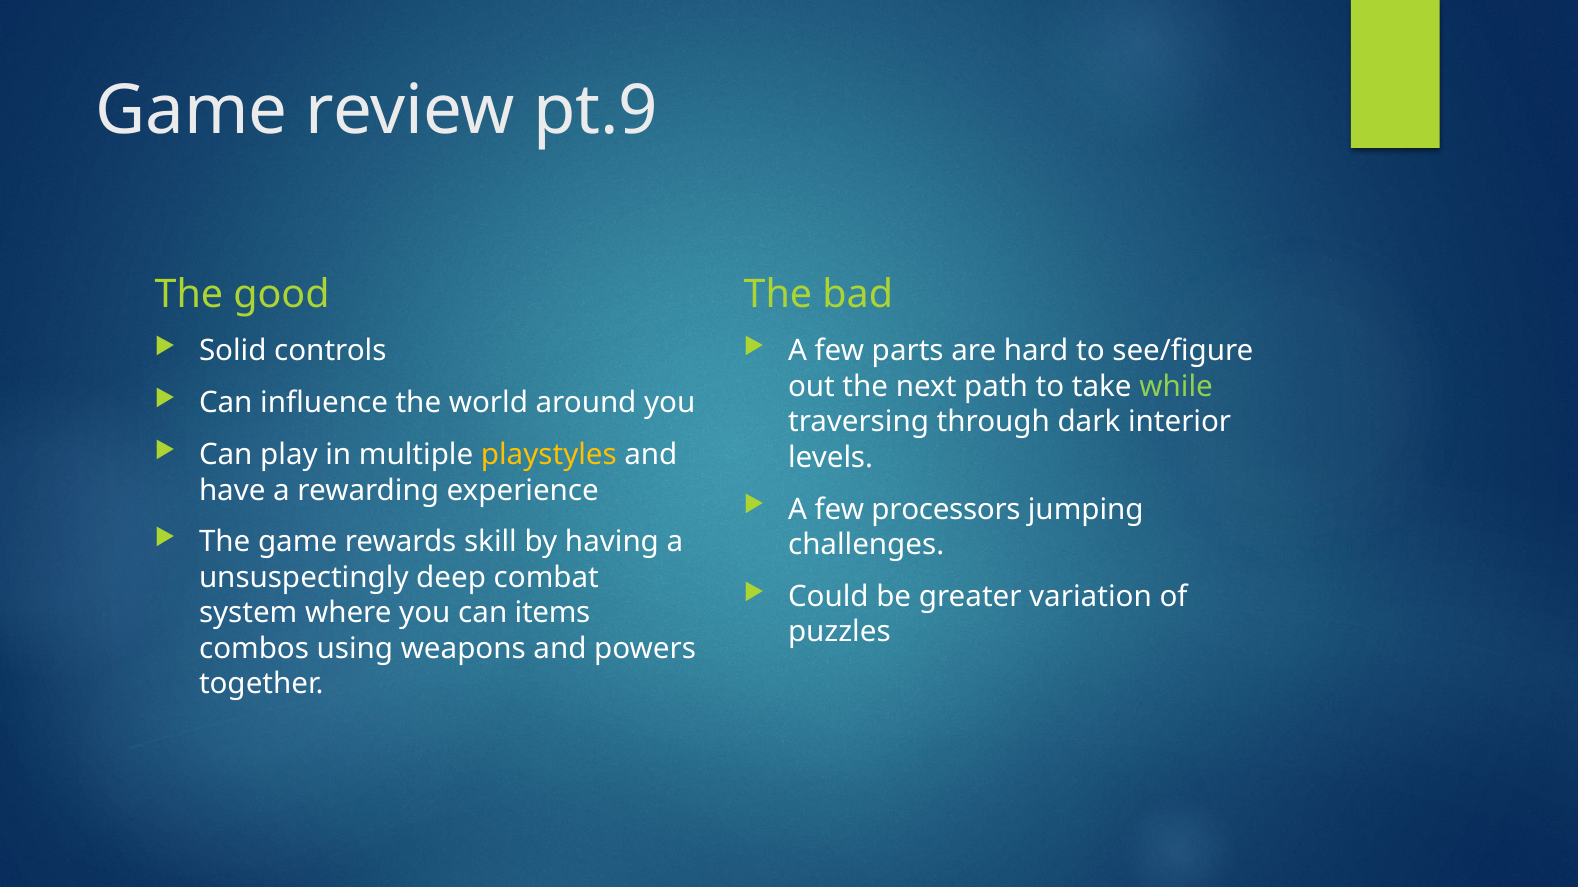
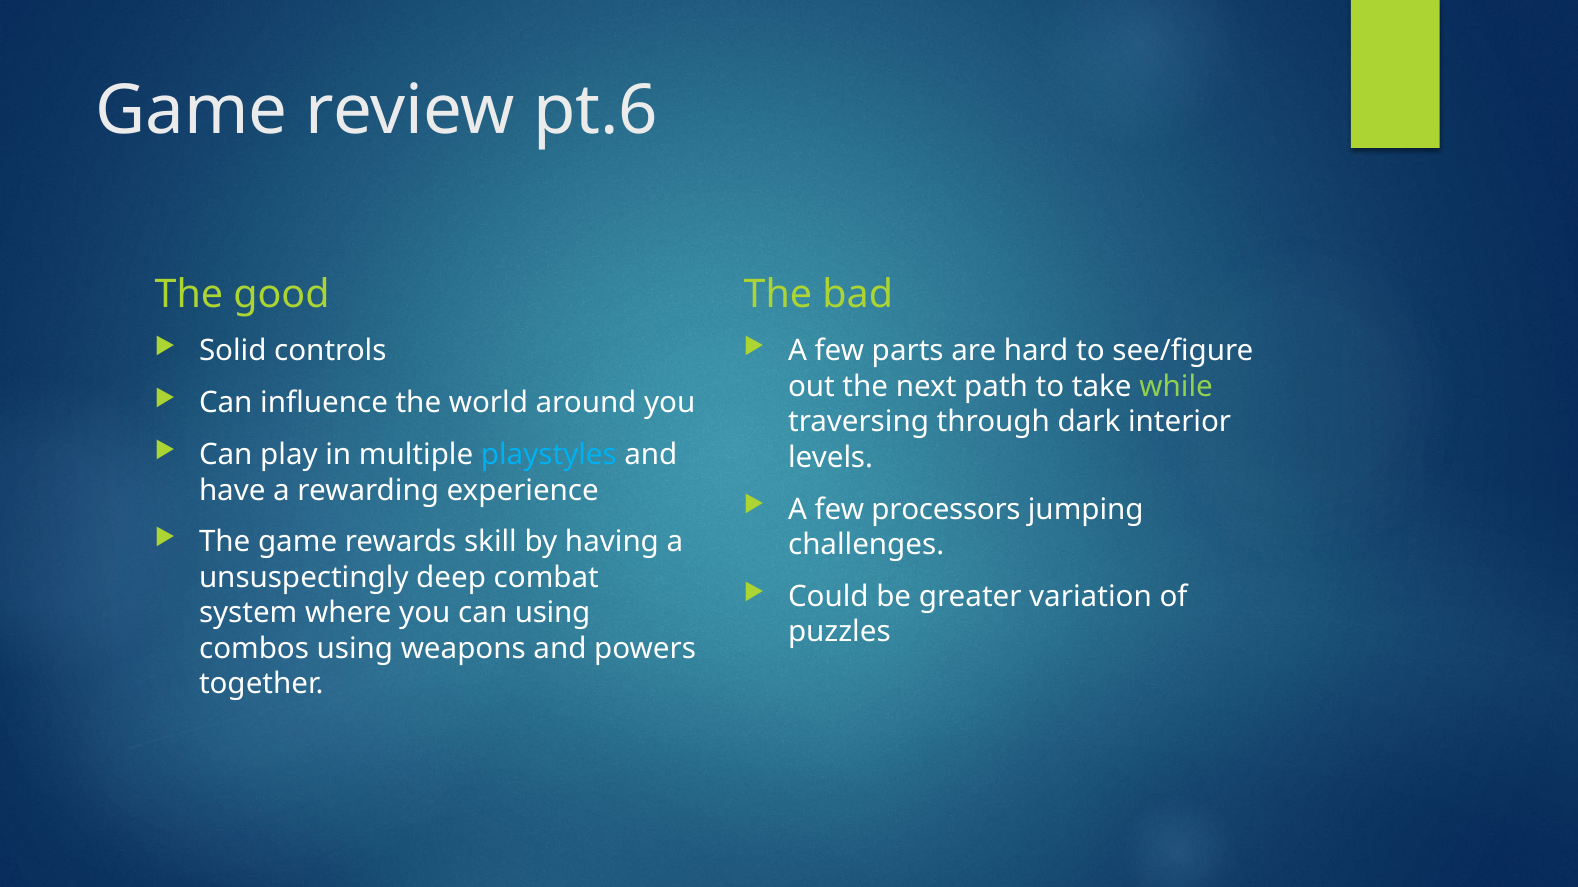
pt.9: pt.9 -> pt.6
playstyles colour: yellow -> light blue
can items: items -> using
